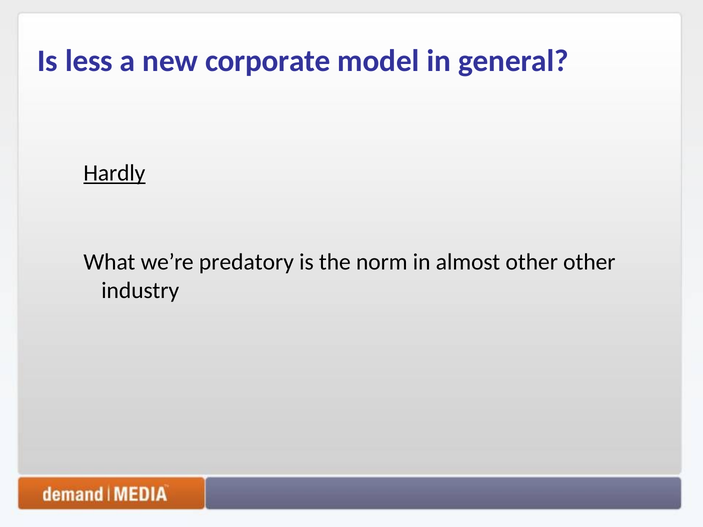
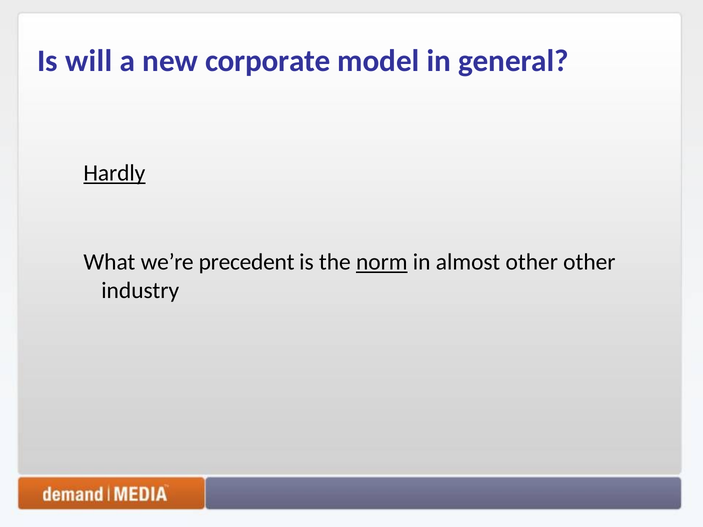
less: less -> will
predatory: predatory -> precedent
norm underline: none -> present
